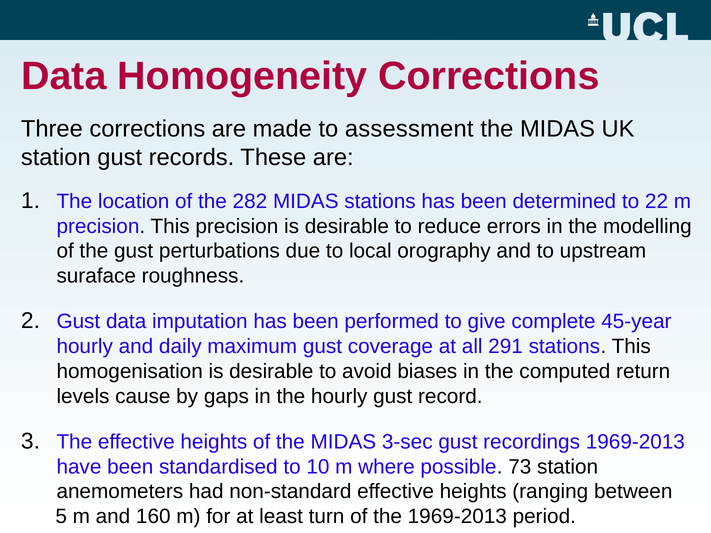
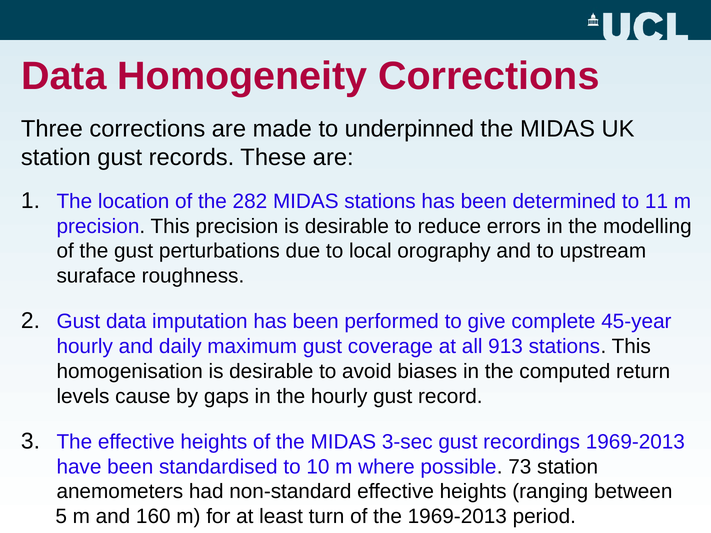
assessment: assessment -> underpinned
22: 22 -> 11
291: 291 -> 913
